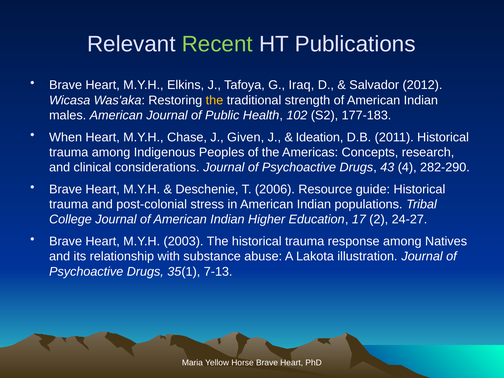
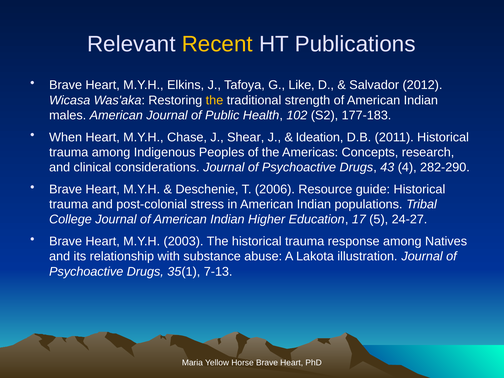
Recent colour: light green -> yellow
Iraq: Iraq -> Like
Given: Given -> Shear
2: 2 -> 5
